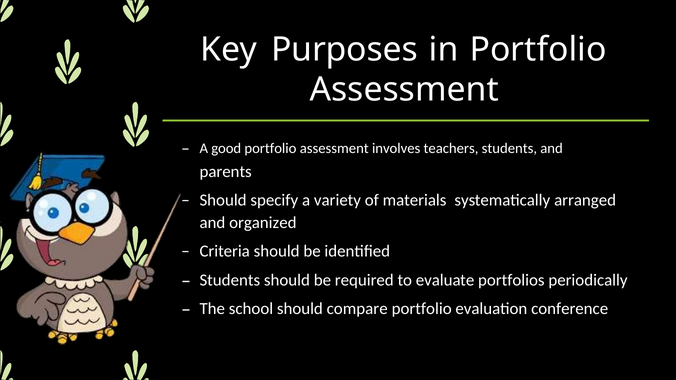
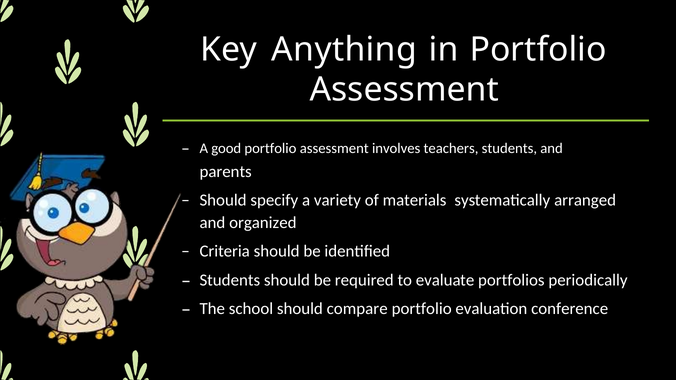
Purposes: Purposes -> Anything
